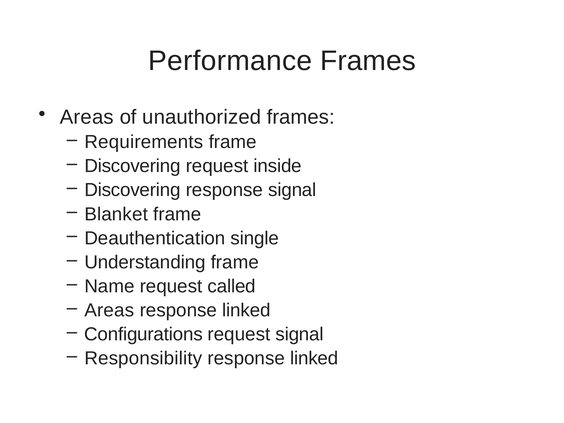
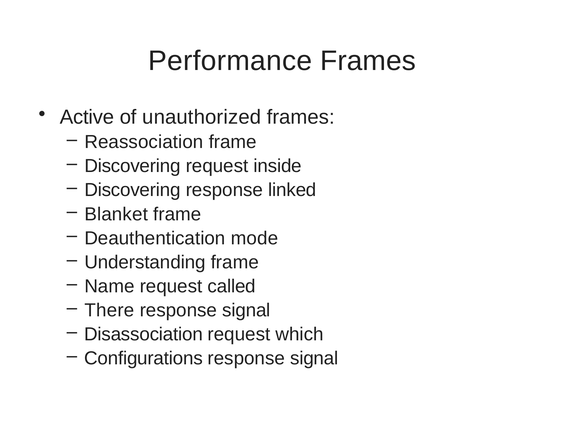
Areas at (87, 117): Areas -> Active
Requirements: Requirements -> Reassociation
response signal: signal -> linked
single: single -> mode
Areas at (109, 310): Areas -> There
linked at (246, 310): linked -> signal
Configurations: Configurations -> Disassociation
request signal: signal -> which
Responsibility: Responsibility -> Configurations
linked at (314, 358): linked -> signal
